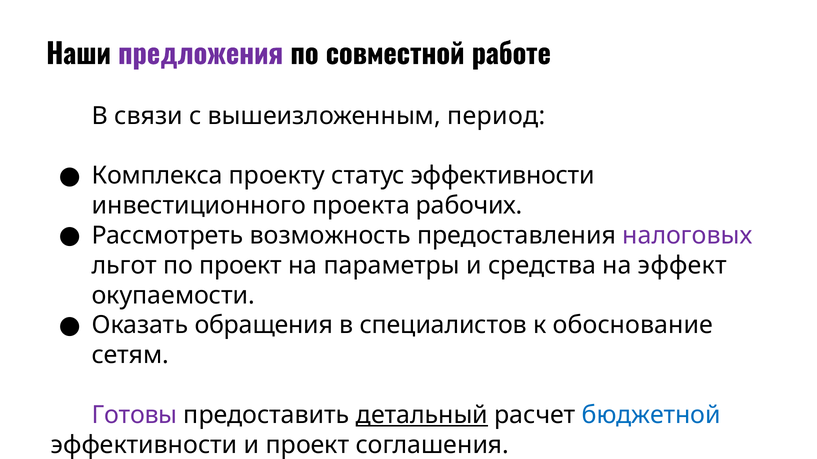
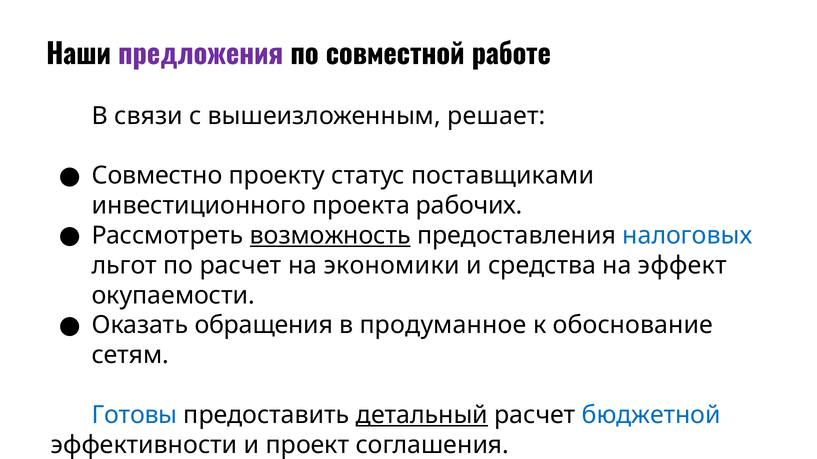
период: период -> решает
Комплекса: Комплекса -> Совместно
статус эффективности: эффективности -> поставщиками
возможность underline: none -> present
налоговых colour: purple -> blue
по проект: проект -> расчет
параметры: параметры -> экономики
специалистов: специалистов -> продуманное
Готовы colour: purple -> blue
